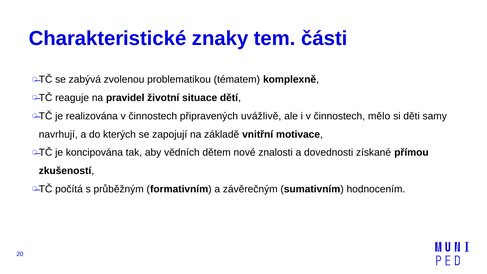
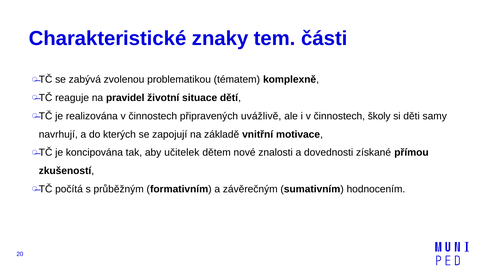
mělo: mělo -> školy
vědních: vědních -> učitelek
